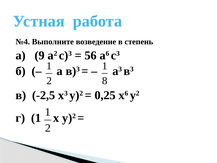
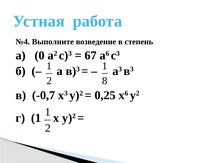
9: 9 -> 0
56: 56 -> 67
-2,5: -2,5 -> -0,7
